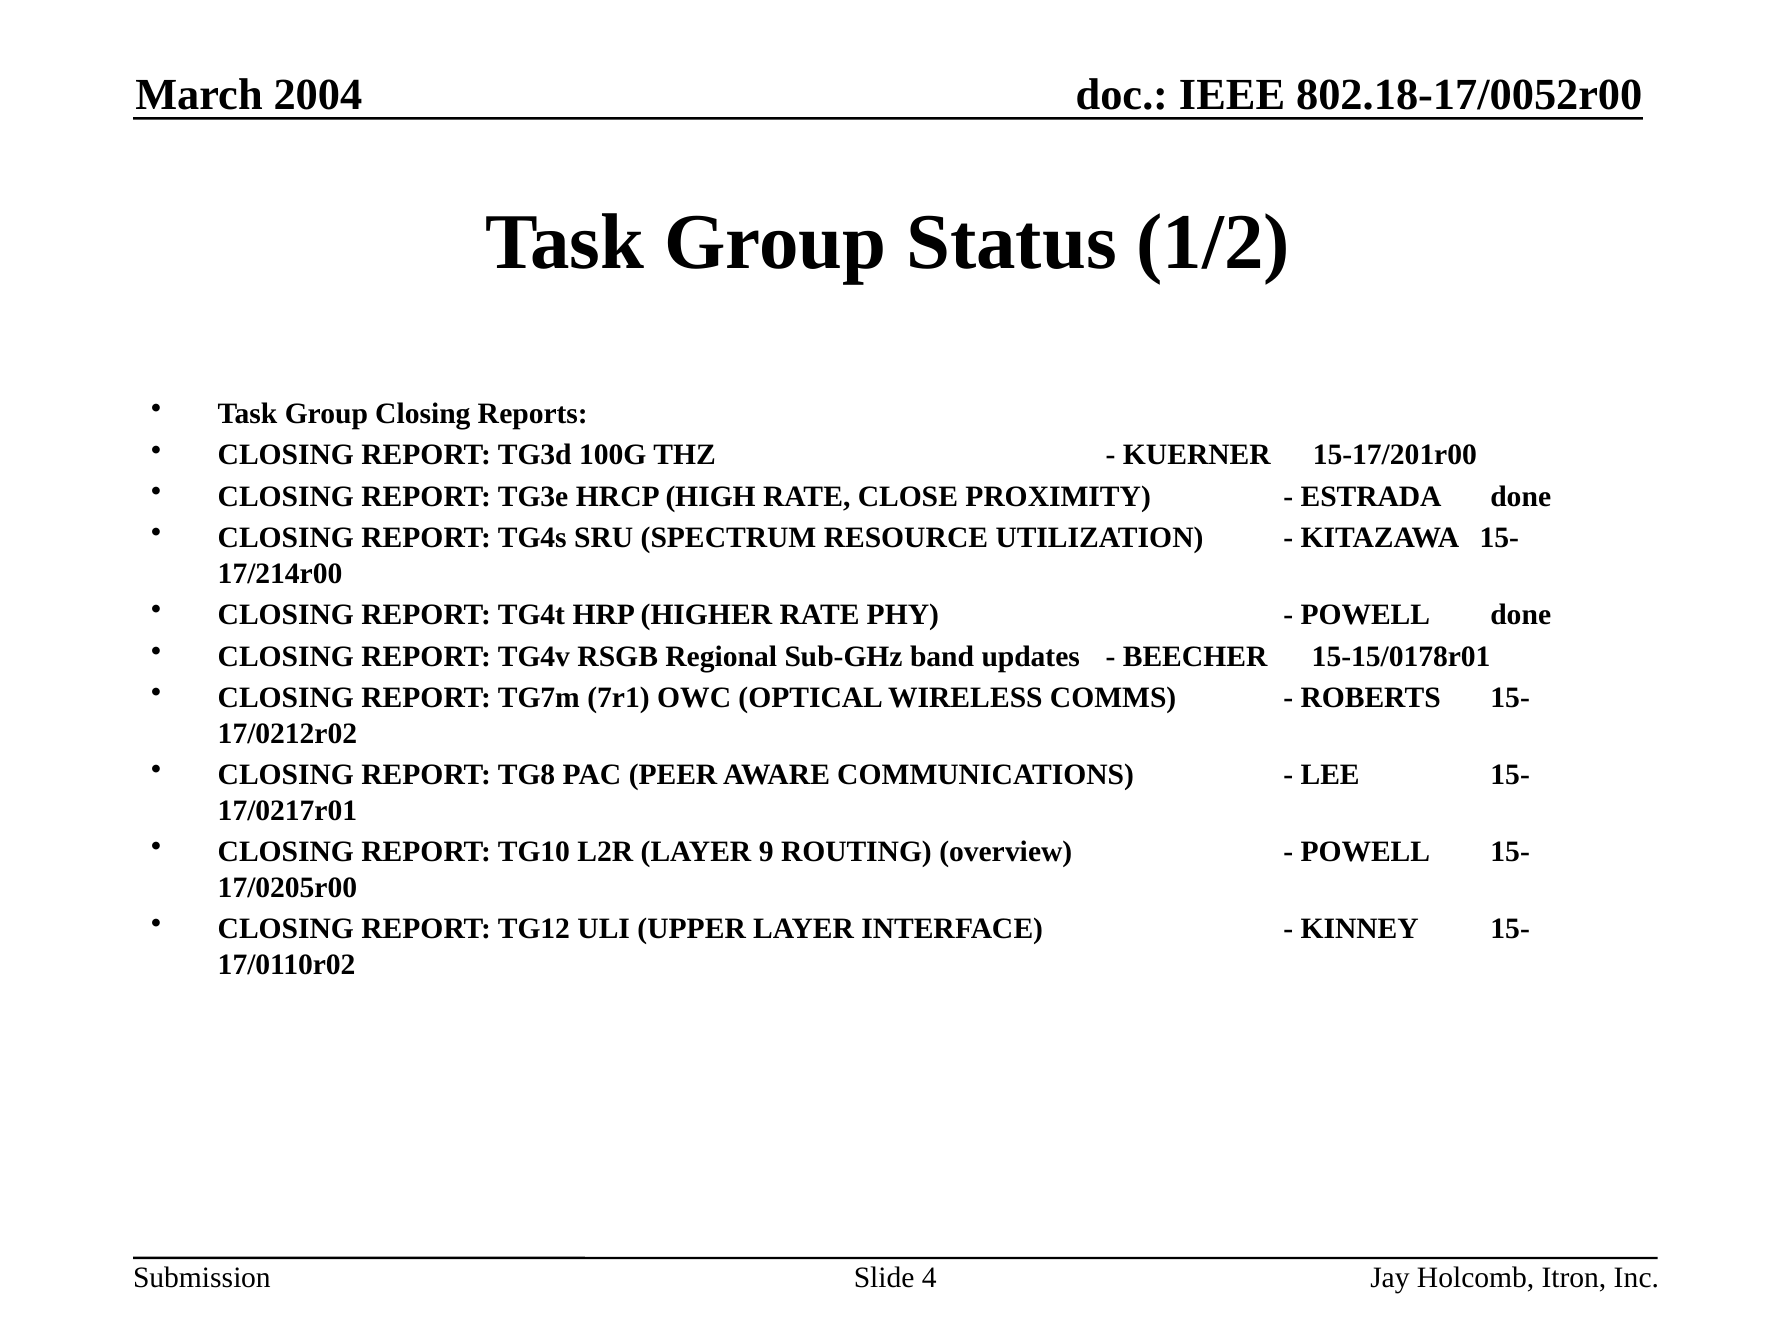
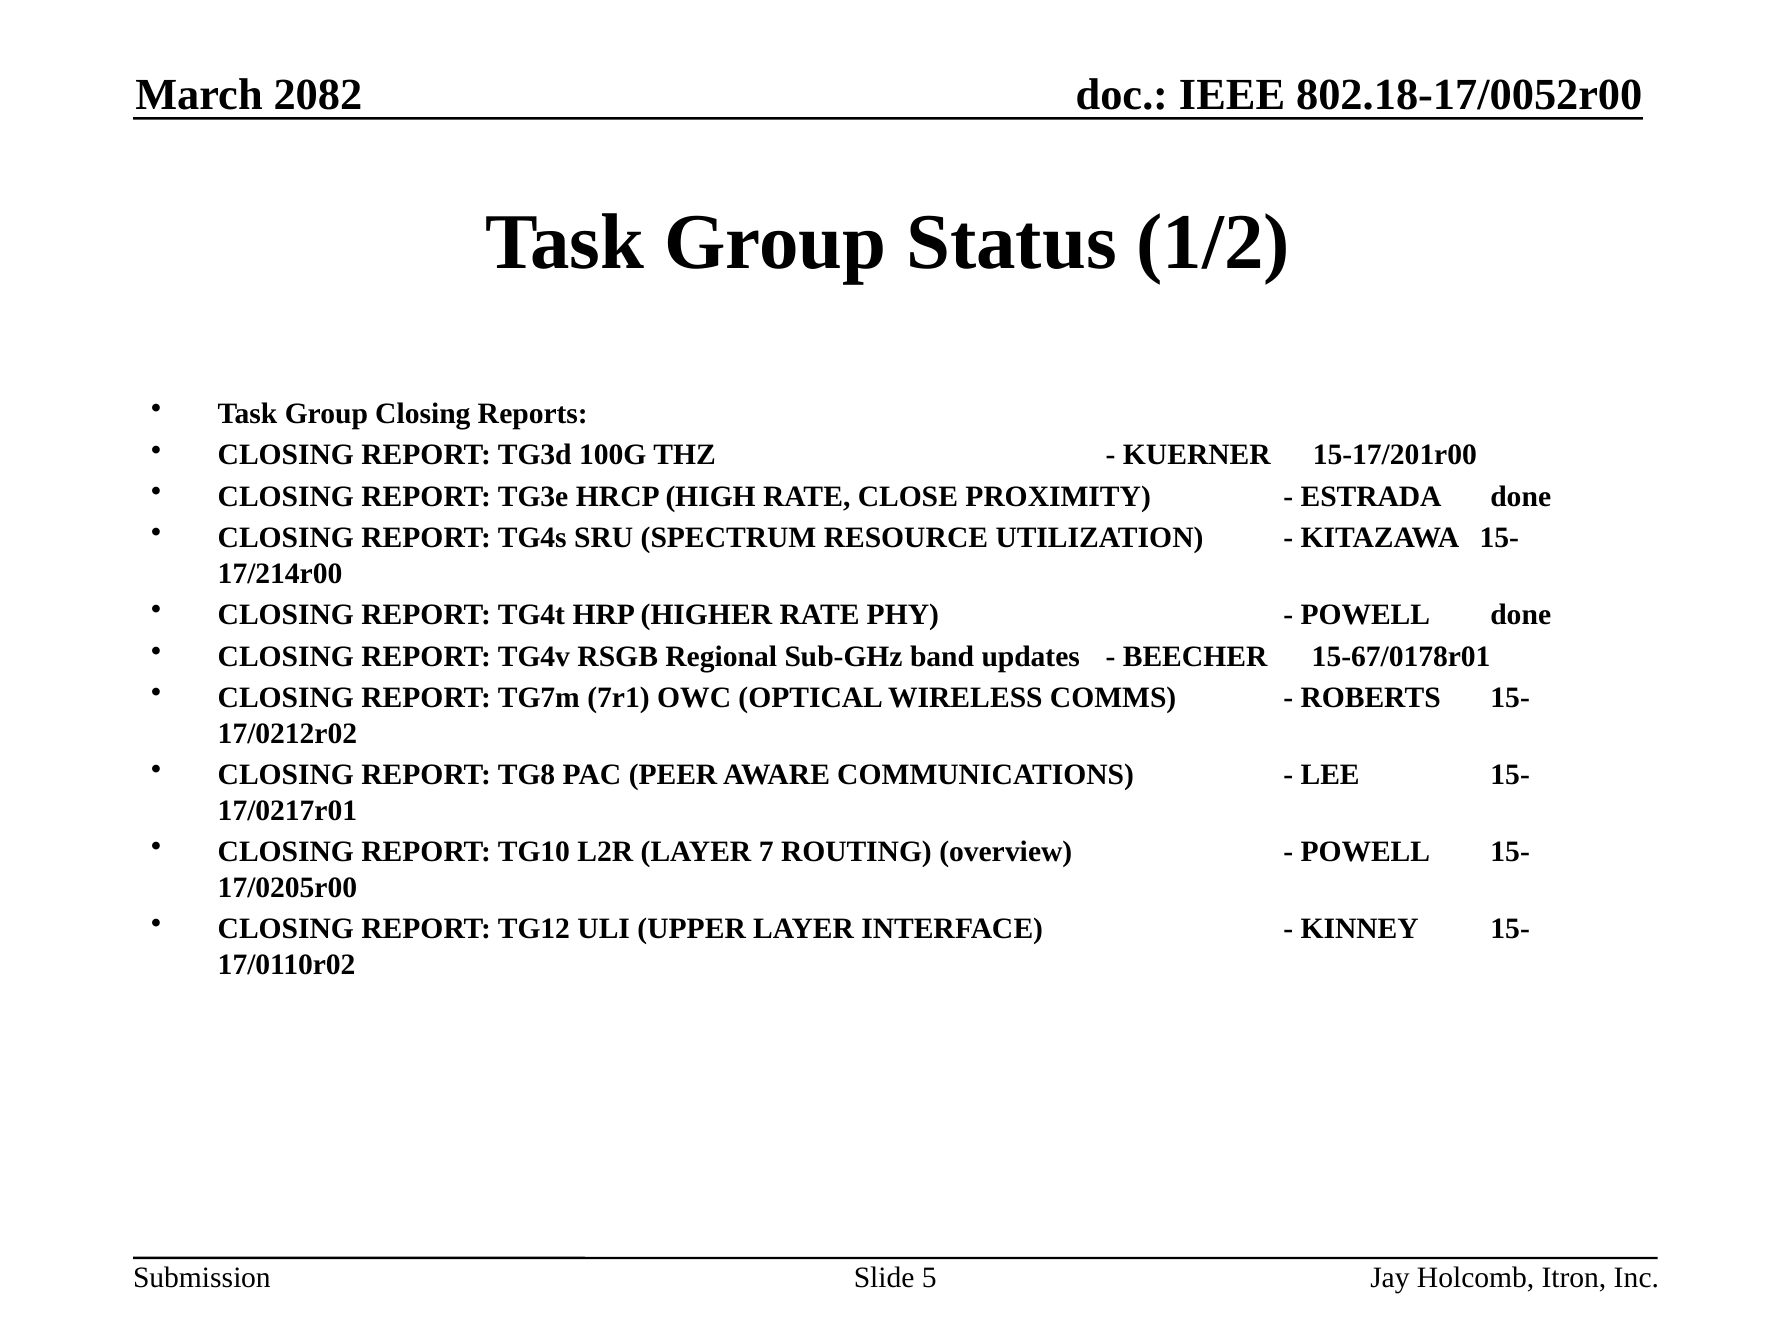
2004: 2004 -> 2082
15-15/0178r01: 15-15/0178r01 -> 15-67/0178r01
9: 9 -> 7
4: 4 -> 5
